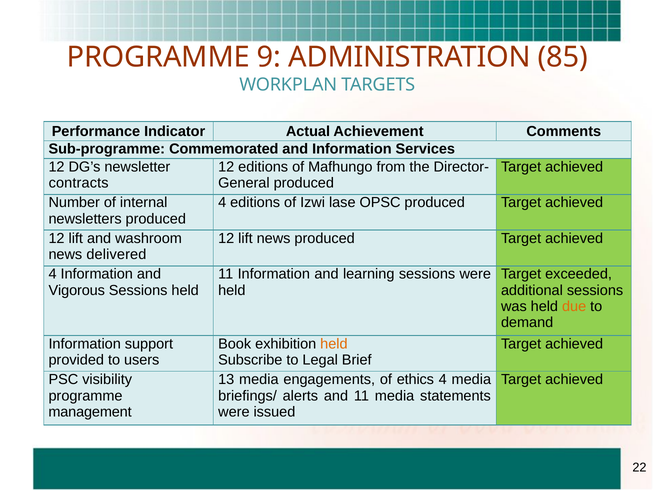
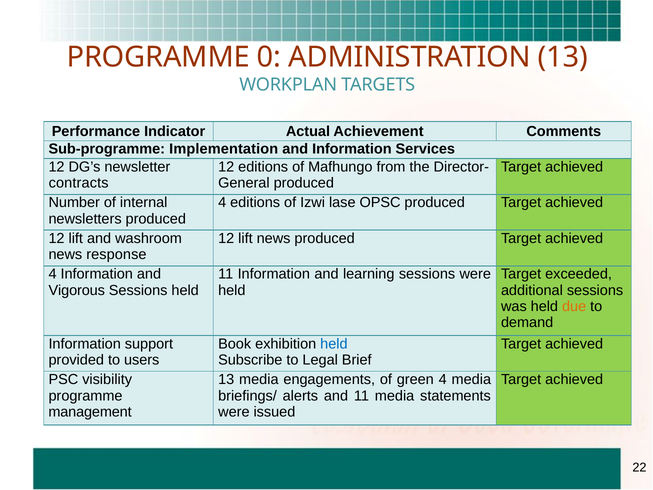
9: 9 -> 0
ADMINISTRATION 85: 85 -> 13
Commemorated: Commemorated -> Implementation
delivered: delivered -> response
held at (334, 344) colour: orange -> blue
ethics: ethics -> green
